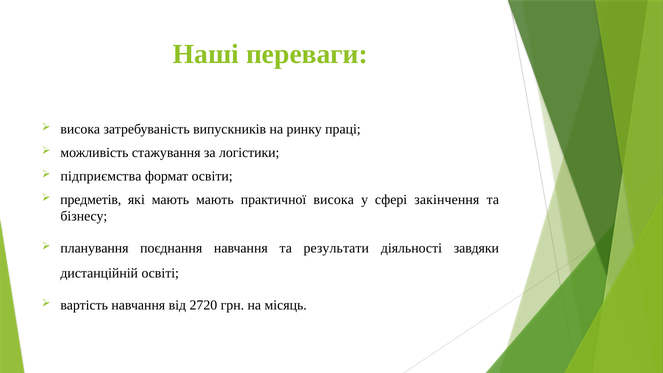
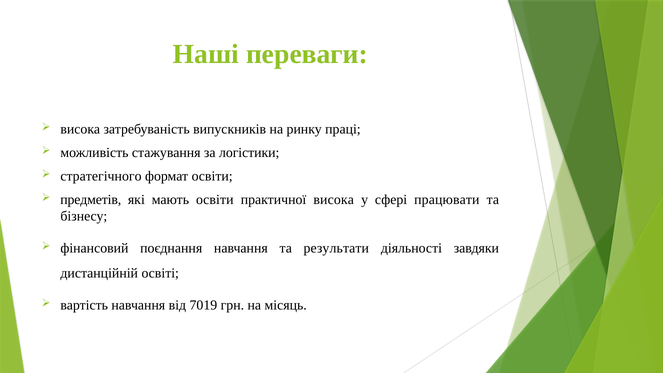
підприємства: підприємства -> стратегічного
мають мають: мають -> освіти
закінчення: закінчення -> працювати
планування: планування -> фінансовий
2720: 2720 -> 7019
